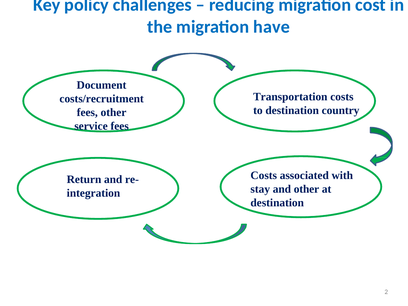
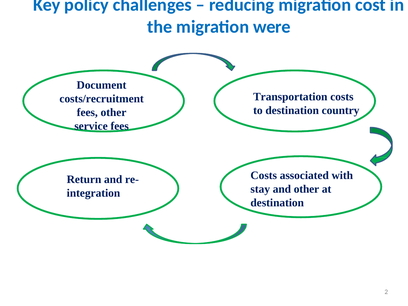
have: have -> were
